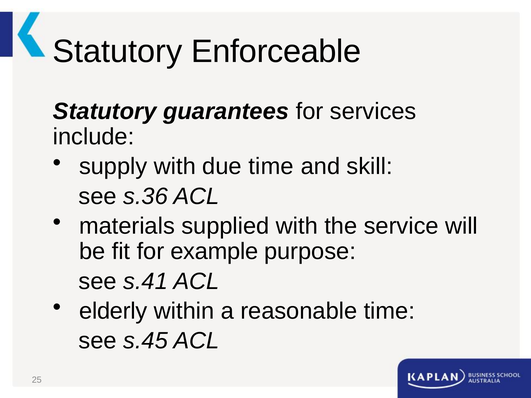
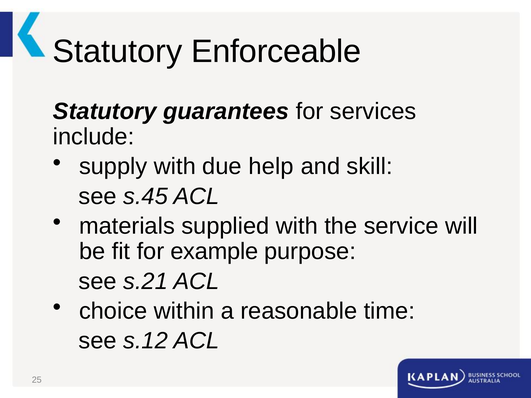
due time: time -> help
s.36: s.36 -> s.45
s.41: s.41 -> s.21
elderly: elderly -> choice
s.45: s.45 -> s.12
